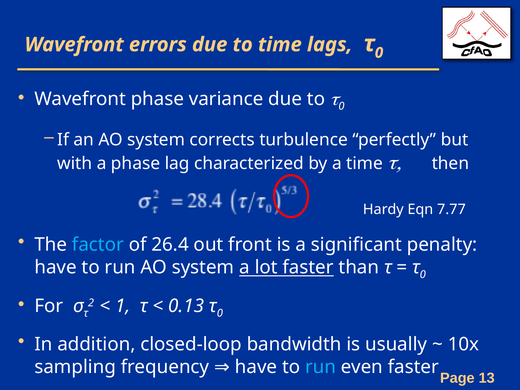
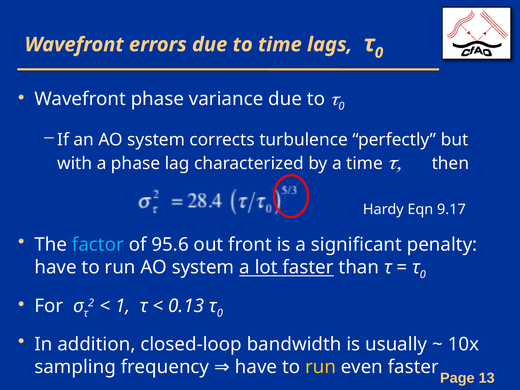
7.77: 7.77 -> 9.17
26.4: 26.4 -> 95.6
run at (321, 367) colour: light blue -> yellow
